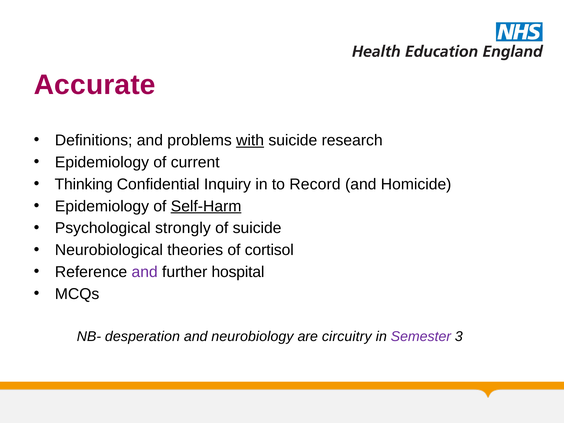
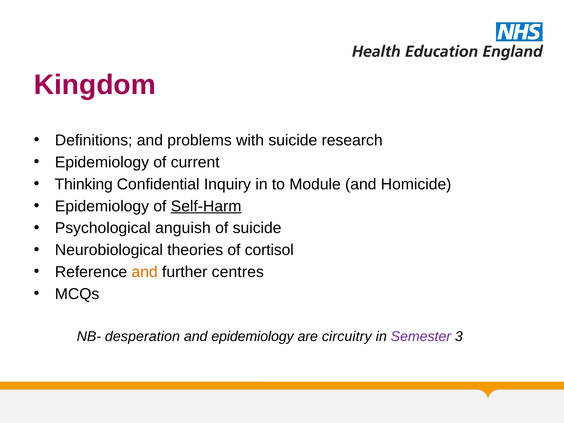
Accurate: Accurate -> Kingdom
with underline: present -> none
Record: Record -> Module
strongly: strongly -> anguish
and at (145, 272) colour: purple -> orange
hospital: hospital -> centres
and neurobiology: neurobiology -> epidemiology
